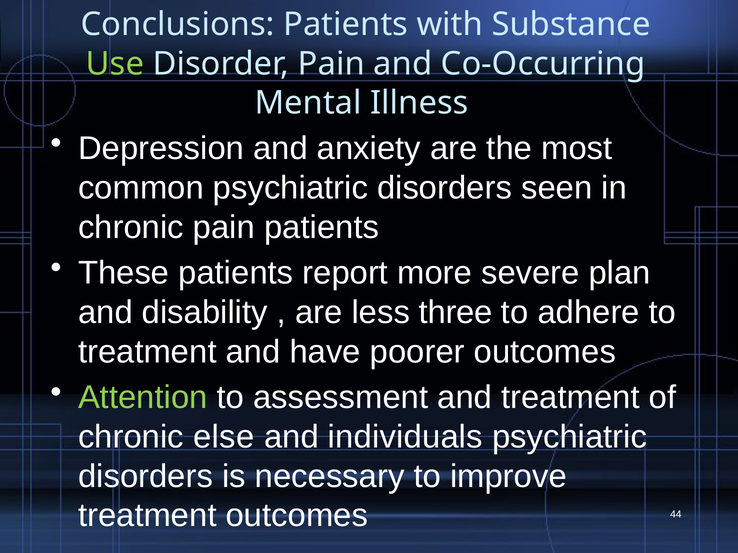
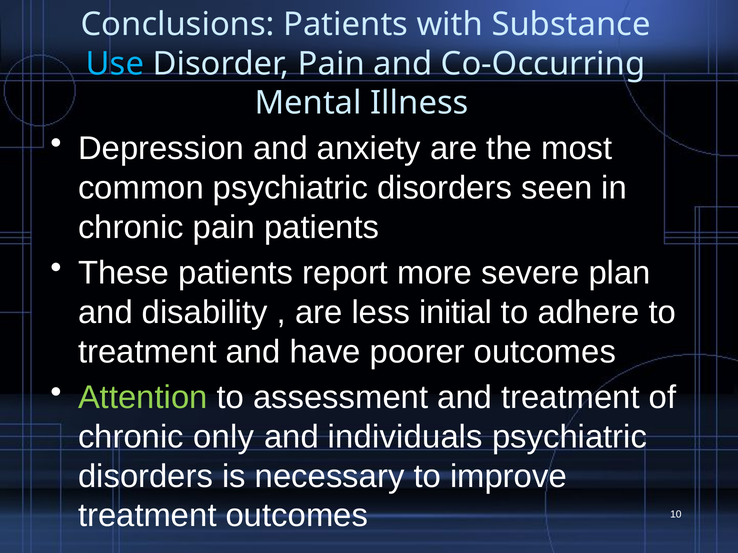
Use colour: light green -> light blue
three: three -> initial
else: else -> only
44: 44 -> 10
